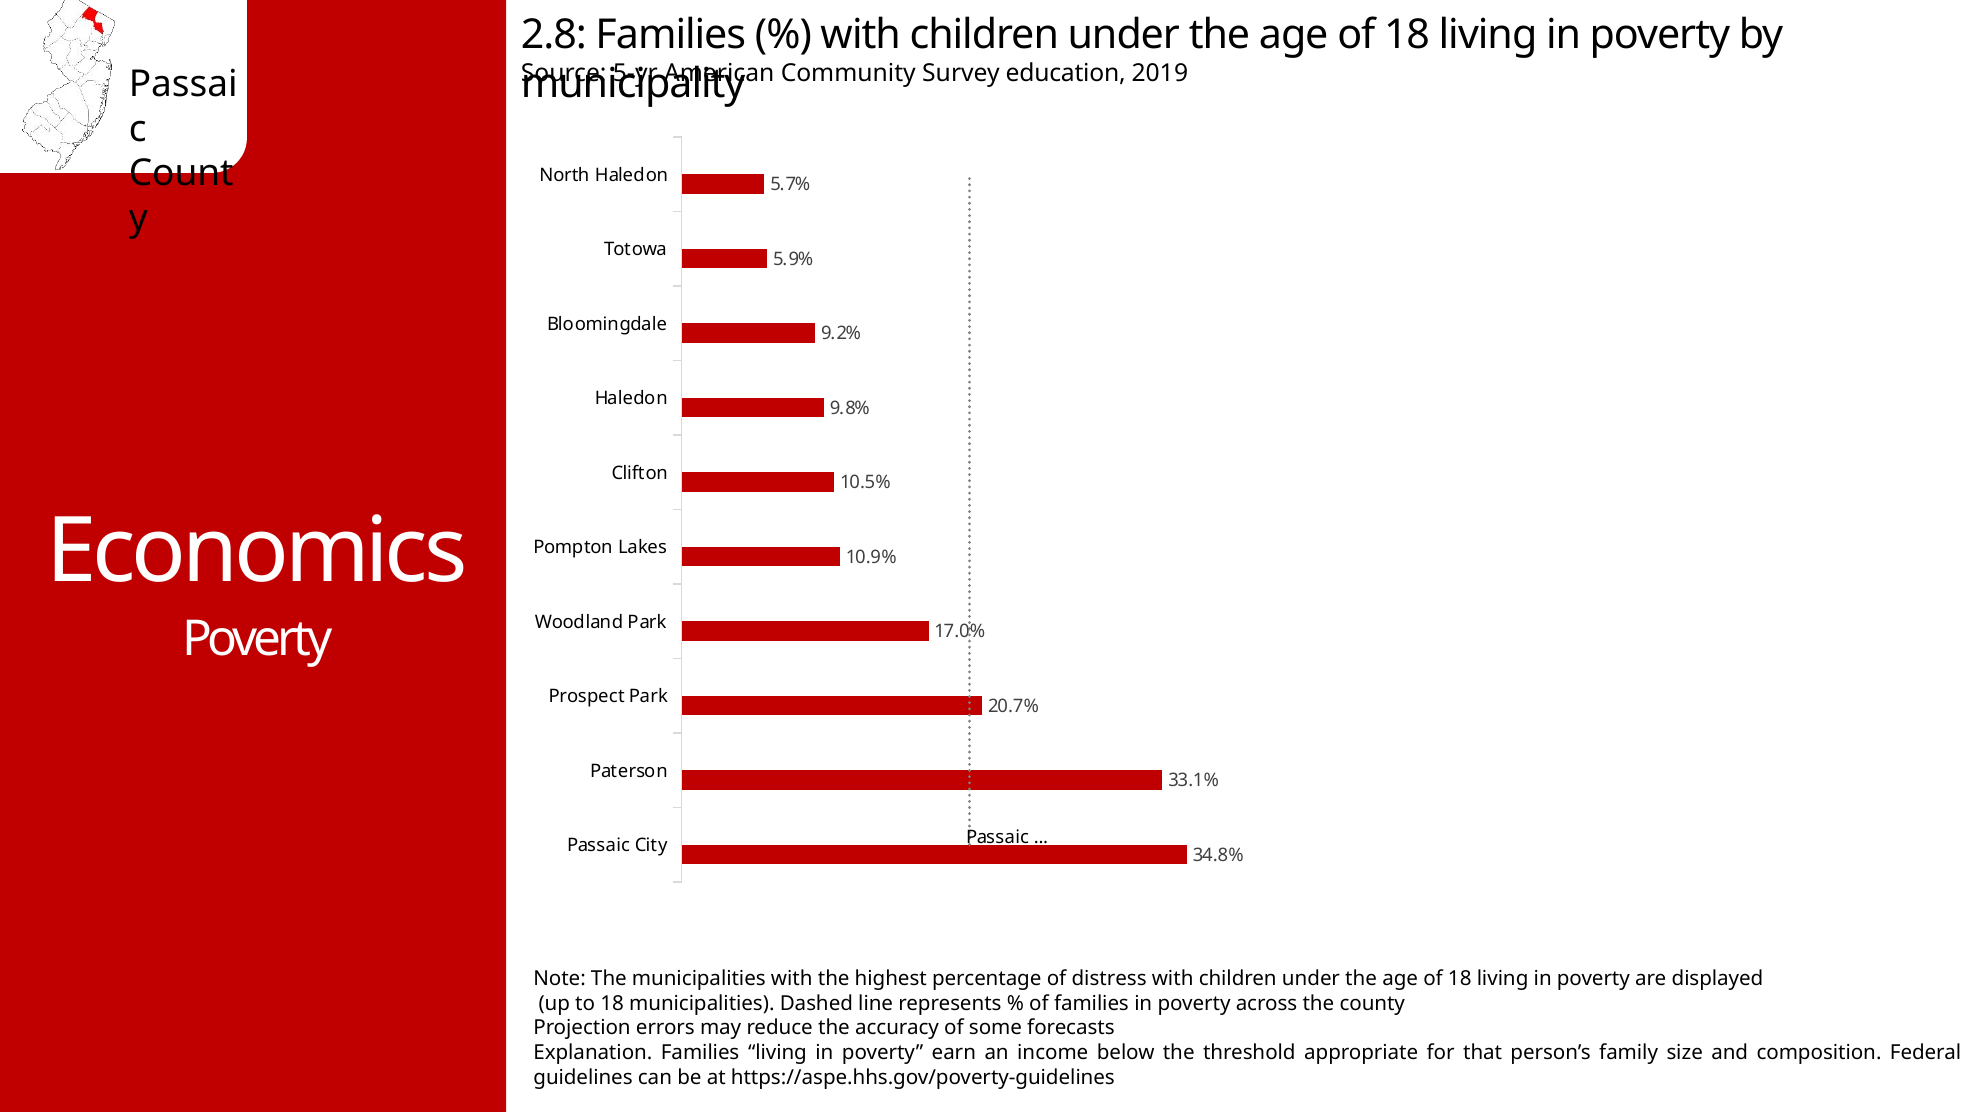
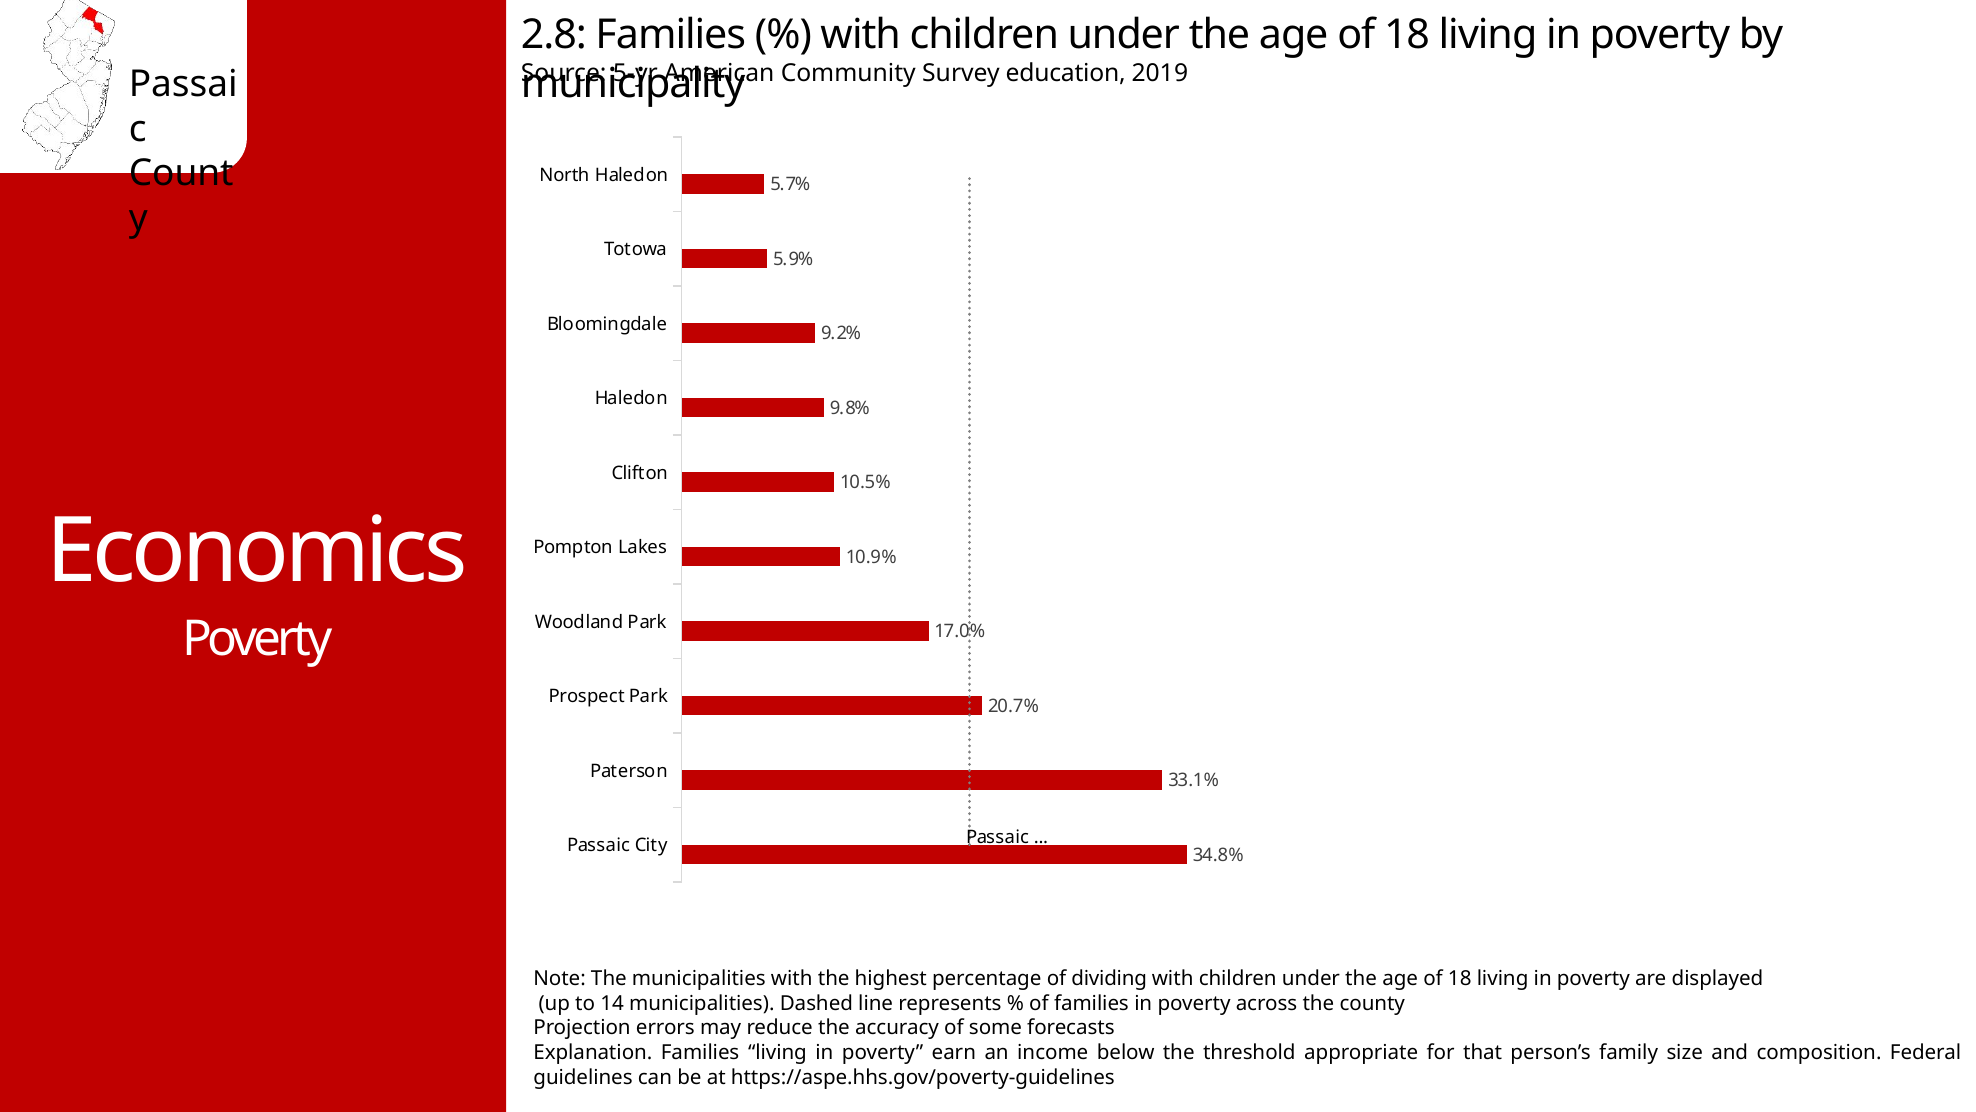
distress: distress -> dividing
to 18: 18 -> 14
